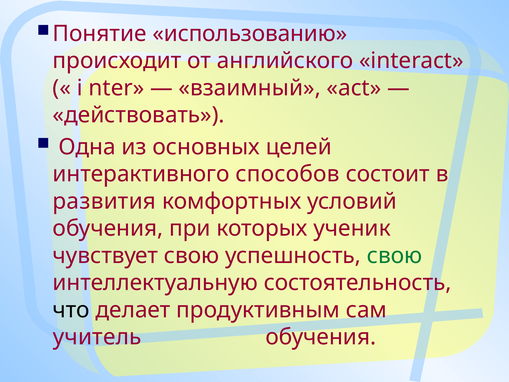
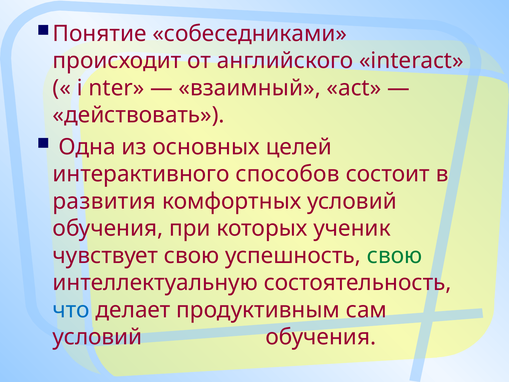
использованию: использованию -> собеседниками
что colour: black -> blue
учитель at (97, 337): учитель -> условий
